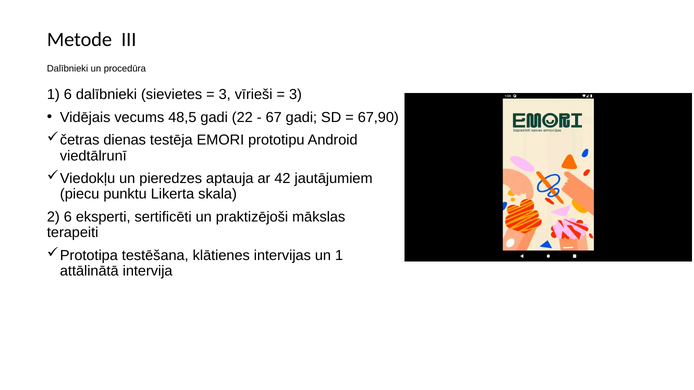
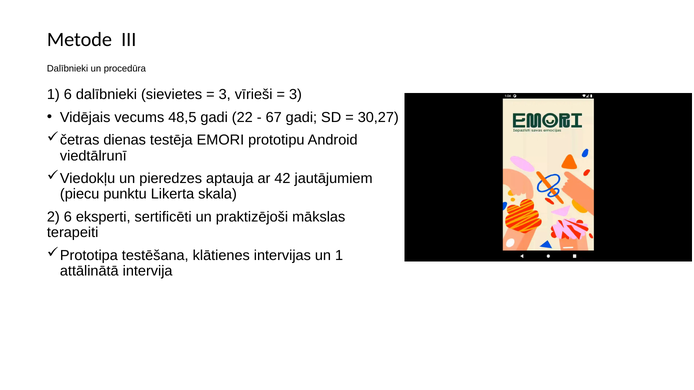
67,90: 67,90 -> 30,27
